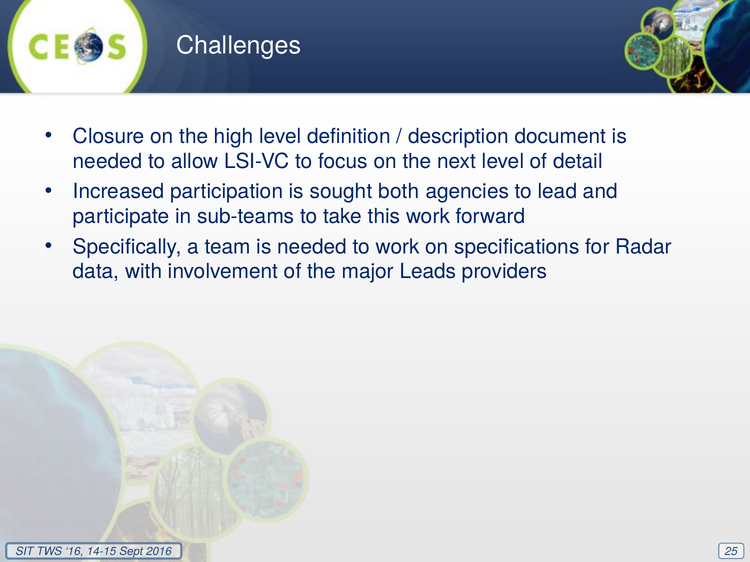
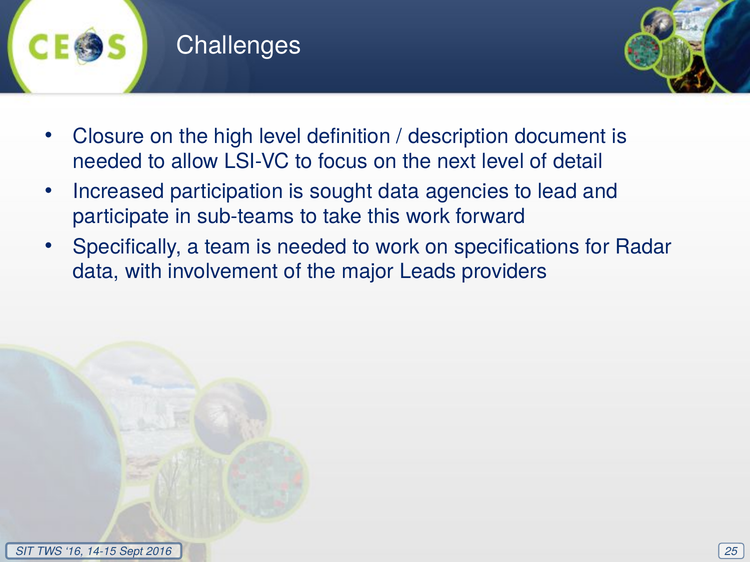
sought both: both -> data
